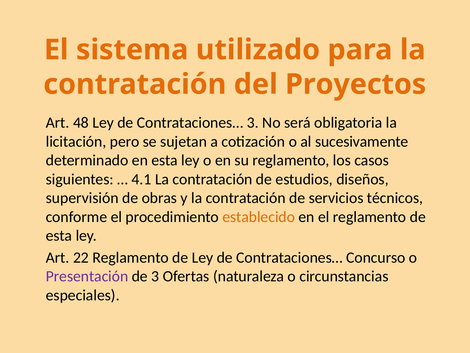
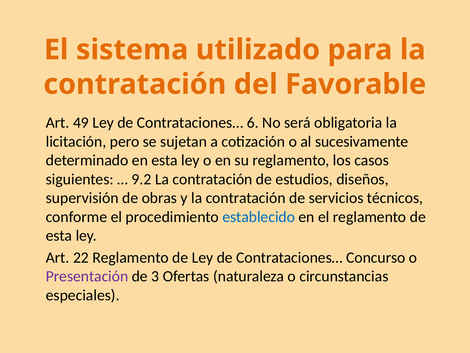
Proyectos: Proyectos -> Favorable
48: 48 -> 49
Contrataciones… 3: 3 -> 6
4.1: 4.1 -> 9.2
establecido colour: orange -> blue
